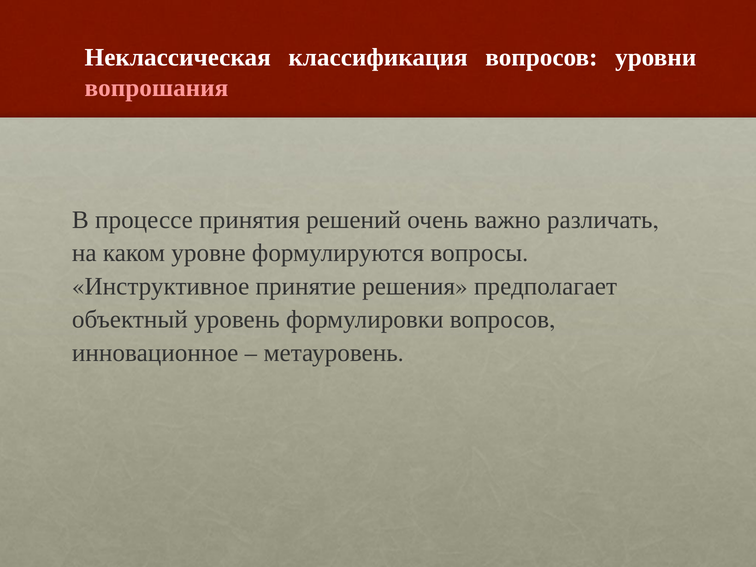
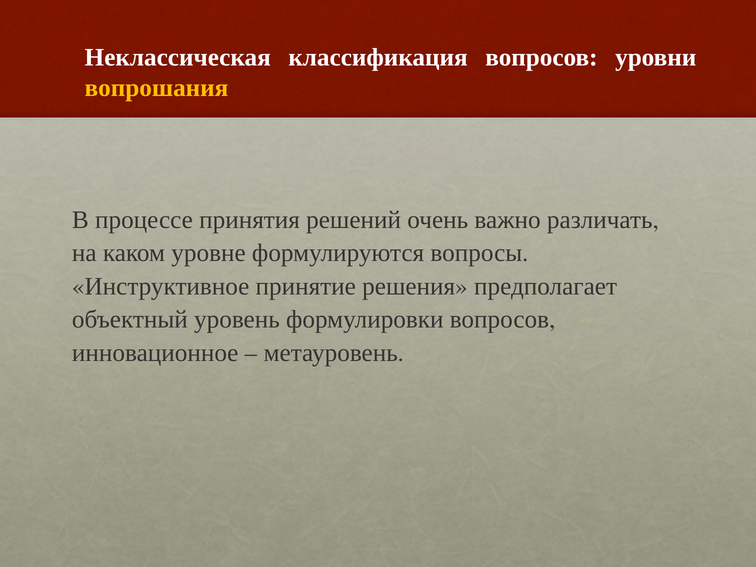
вопрошания colour: pink -> yellow
